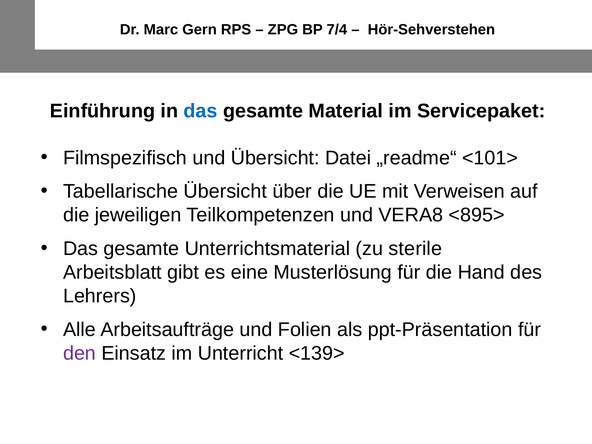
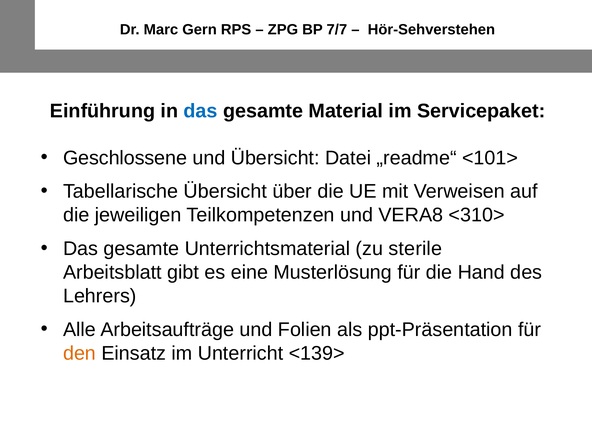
7/4: 7/4 -> 7/7
Filmspezifisch: Filmspezifisch -> Geschlossene
<895>: <895> -> <310>
den at (79, 353) colour: purple -> orange
